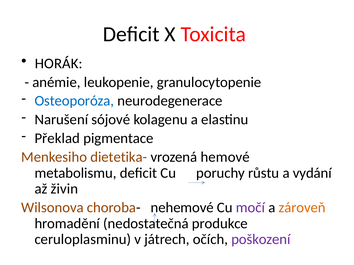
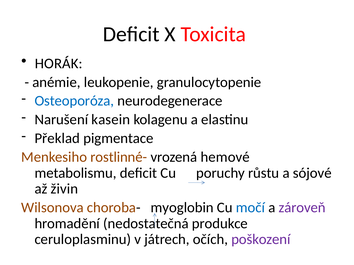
sójové: sójové -> kasein
dietetika-: dietetika- -> rostlinné-
vydání: vydání -> sójové
nehemové: nehemové -> myoglobin
močí colour: purple -> blue
zároveň colour: orange -> purple
